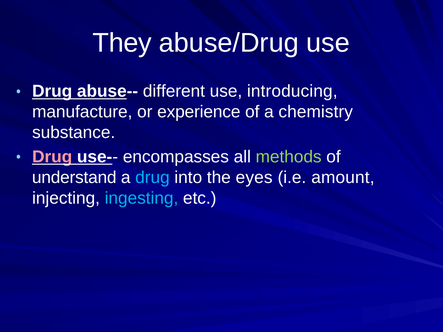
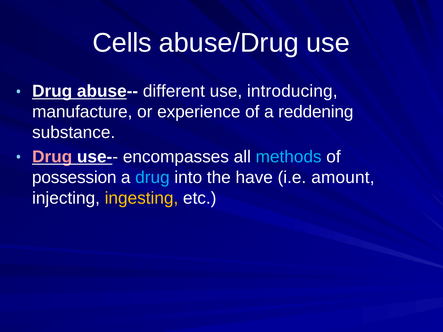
They: They -> Cells
chemistry: chemistry -> reddening
methods colour: light green -> light blue
understand: understand -> possession
eyes: eyes -> have
ingesting colour: light blue -> yellow
